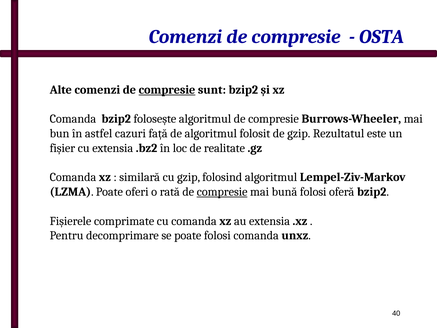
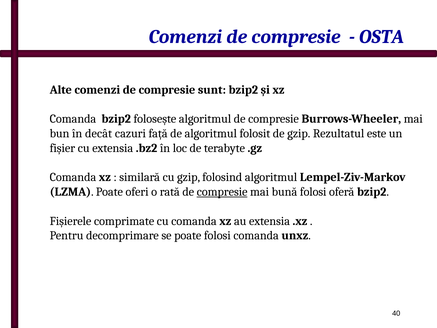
compresie at (167, 90) underline: present -> none
astfel: astfel -> decât
realitate: realitate -> terabyte
